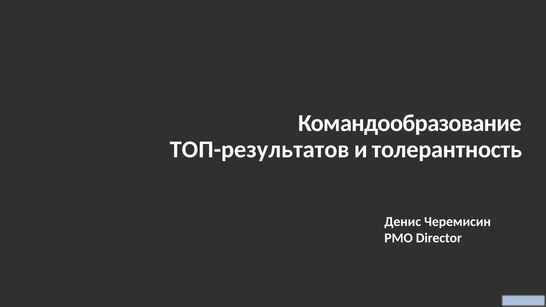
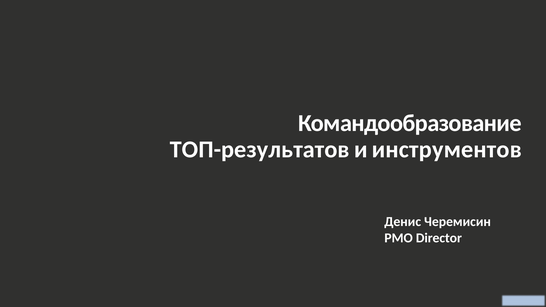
толерантность: толерантность -> инструментов
